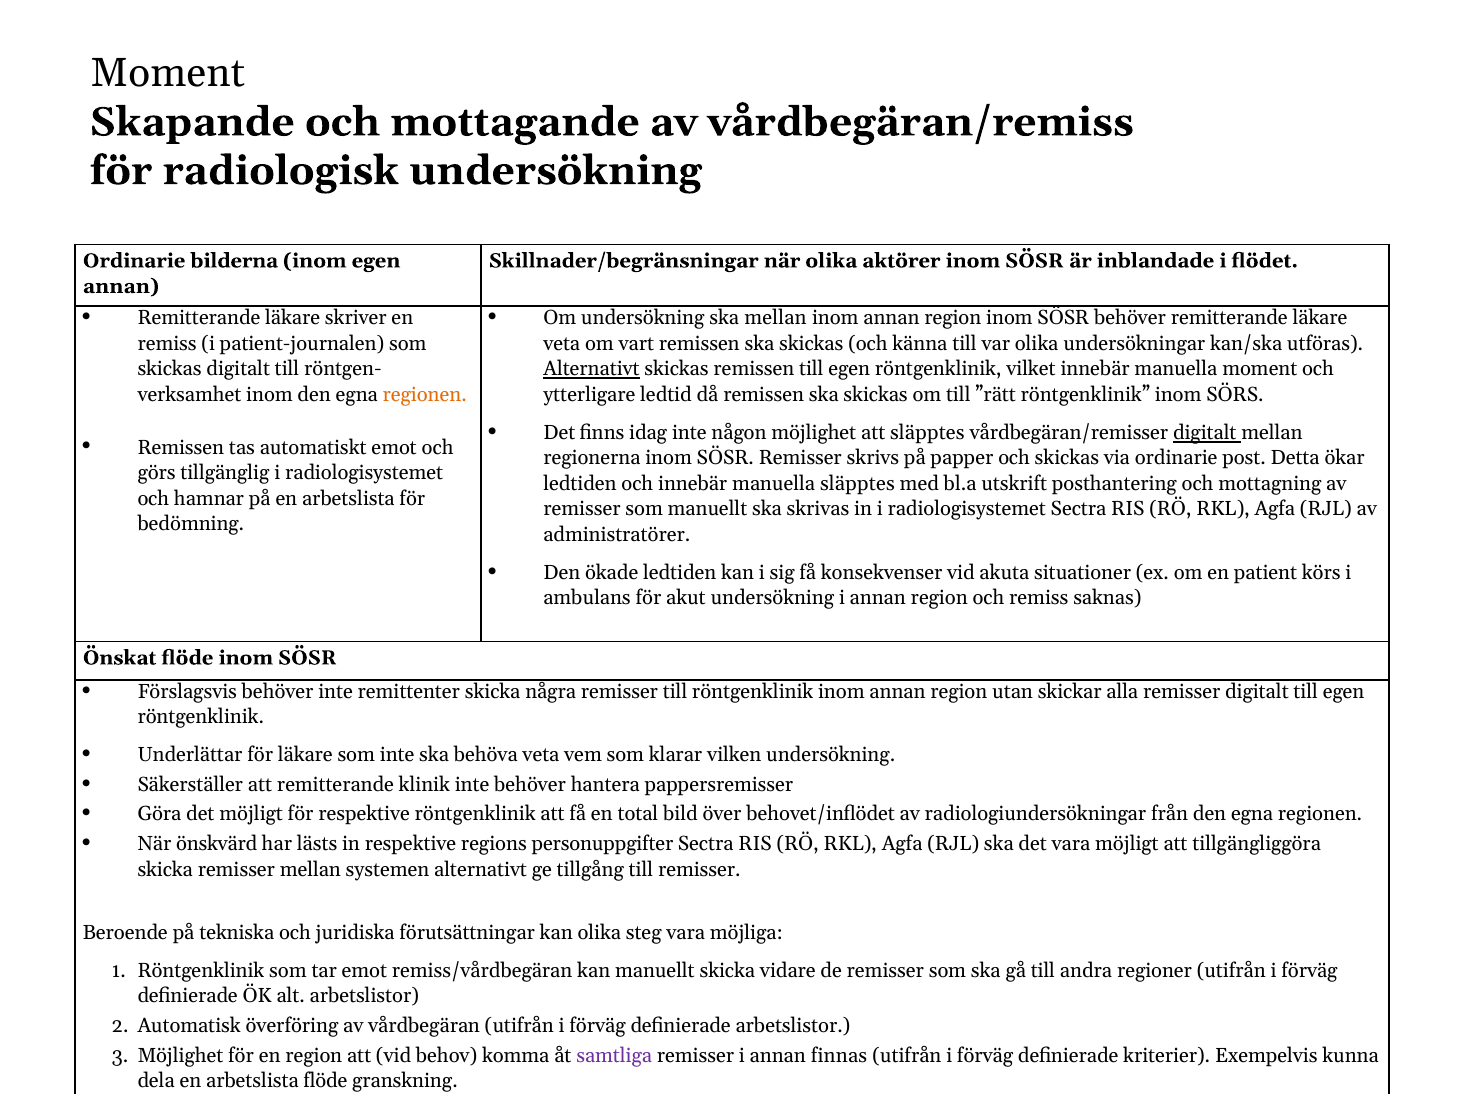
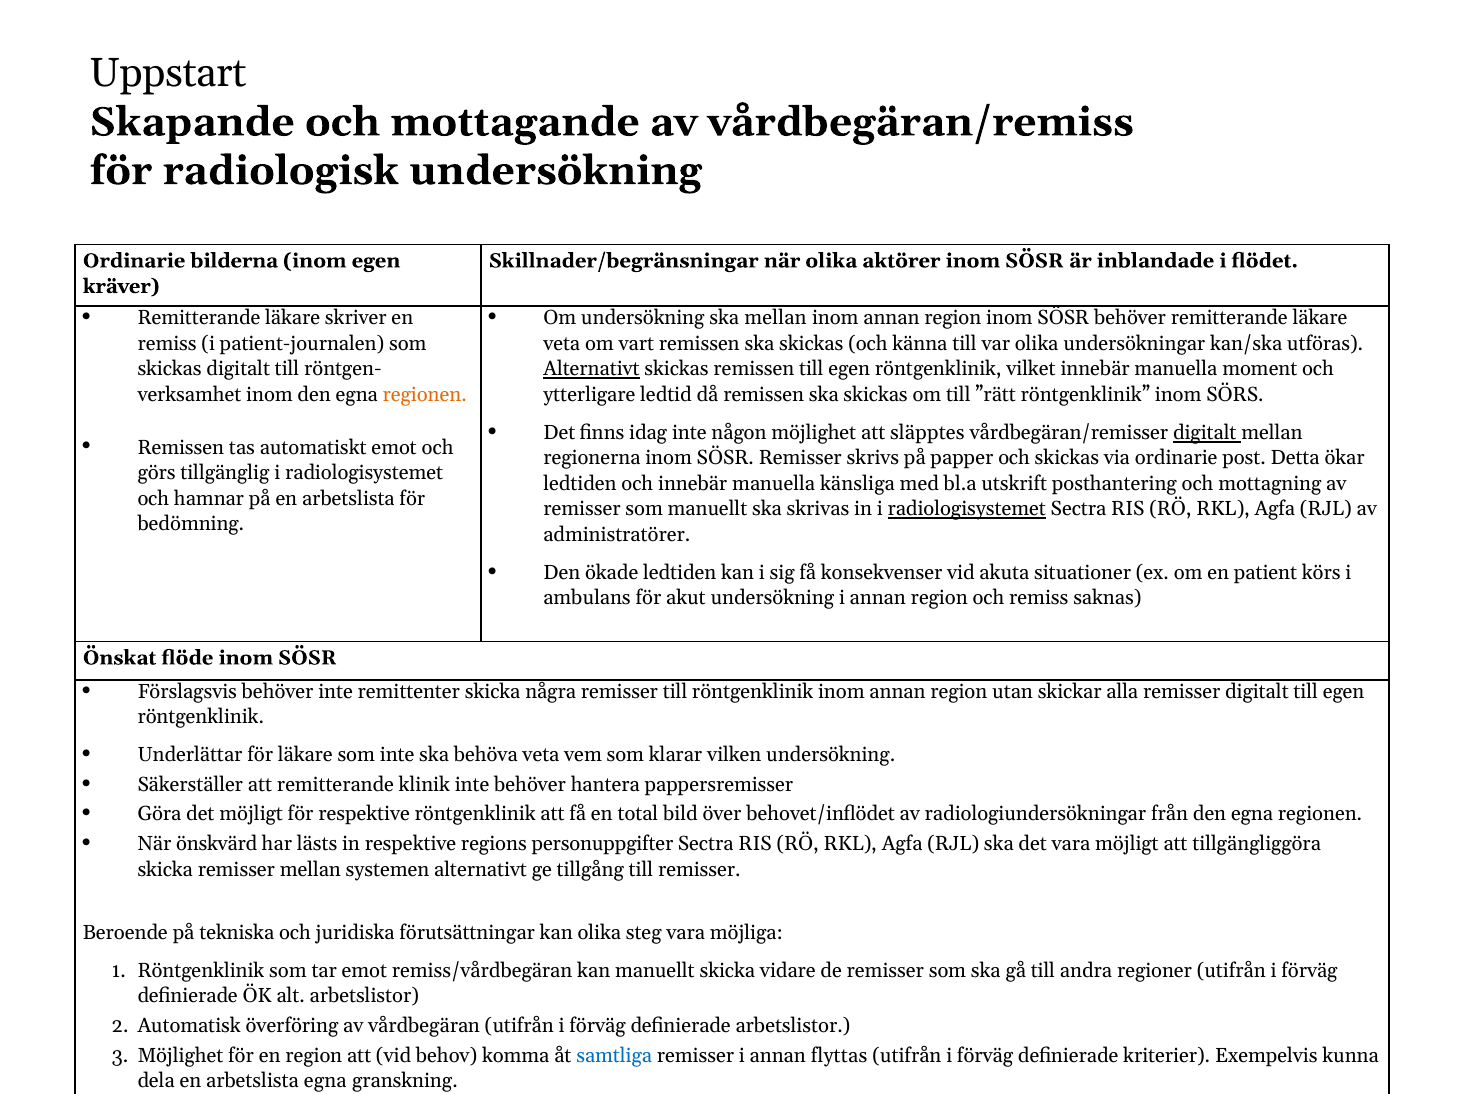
Moment at (168, 73): Moment -> Uppstart
annan at (121, 286): annan -> kräver
manuella släpptes: släpptes -> känsliga
radiologisystemet at (967, 509) underline: none -> present
samtliga colour: purple -> blue
finnas: finnas -> flyttas
arbetslista flöde: flöde -> egna
